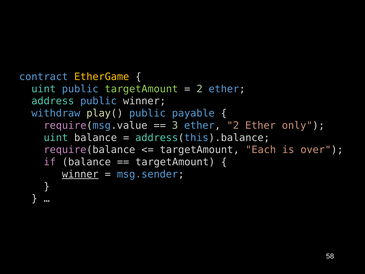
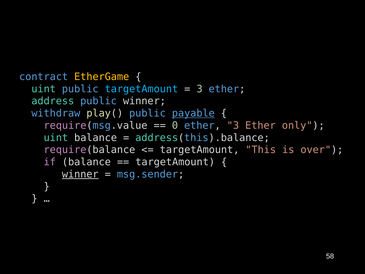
targetAmount at (141, 89) colour: light green -> light blue
2 at (199, 89): 2 -> 3
payable underline: none -> present
3: 3 -> 0
ether 2: 2 -> 3
Each: Each -> This
